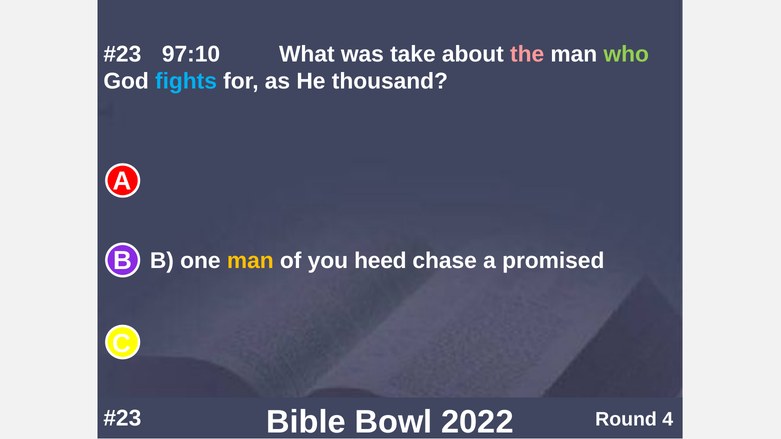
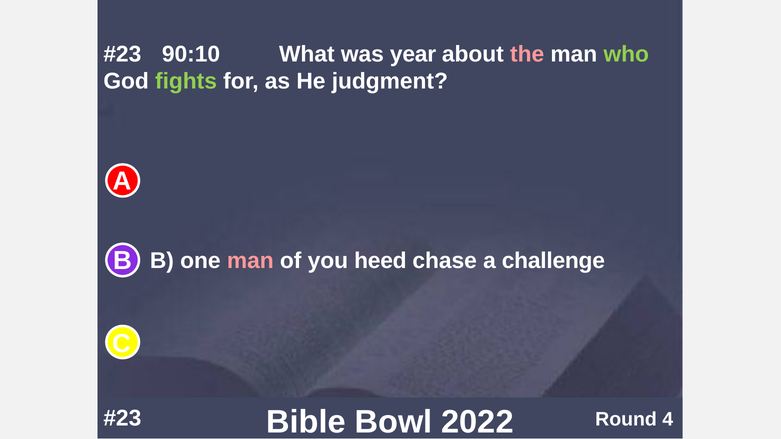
97:10: 97:10 -> 90:10
take: take -> year
fights colour: light blue -> light green
thousand: thousand -> judgment
man at (250, 261) colour: yellow -> pink
promised: promised -> challenge
